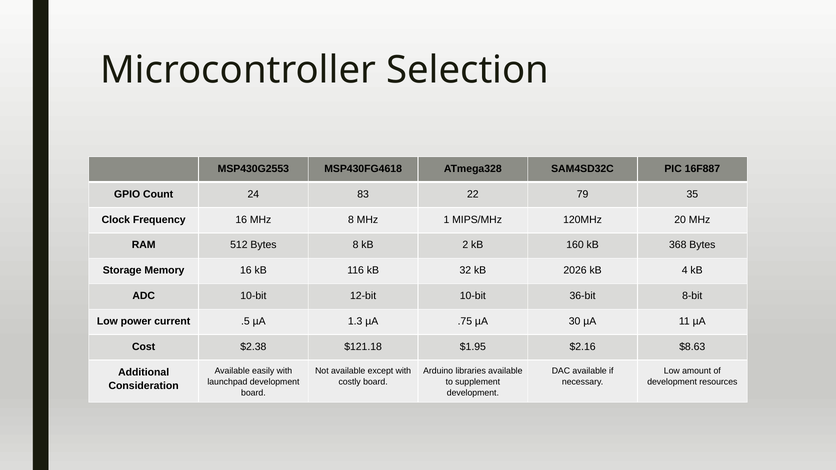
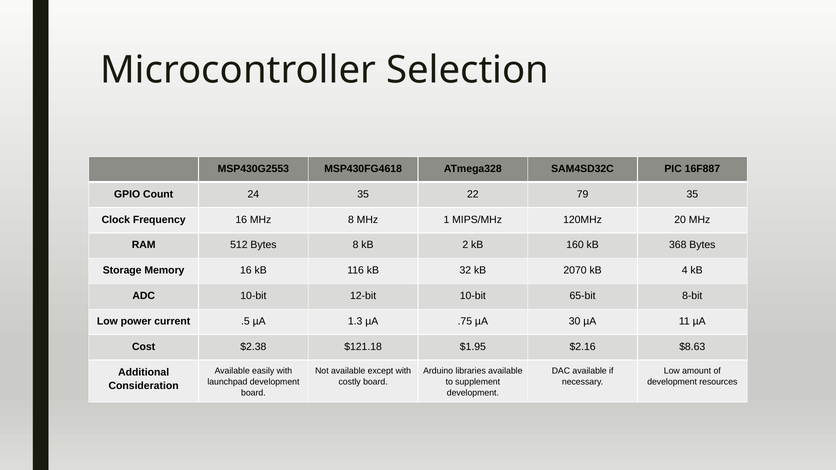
24 83: 83 -> 35
2026: 2026 -> 2070
36-bit: 36-bit -> 65-bit
